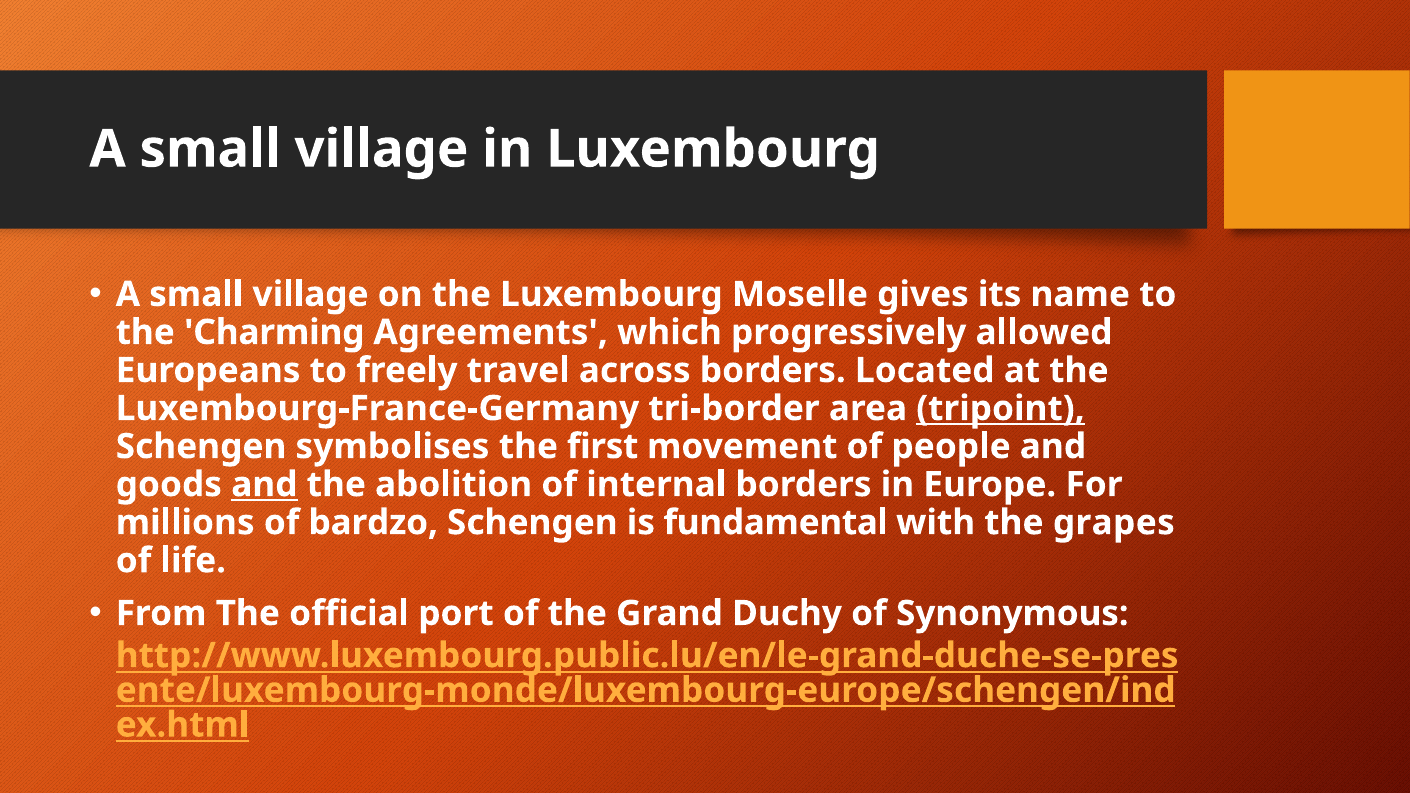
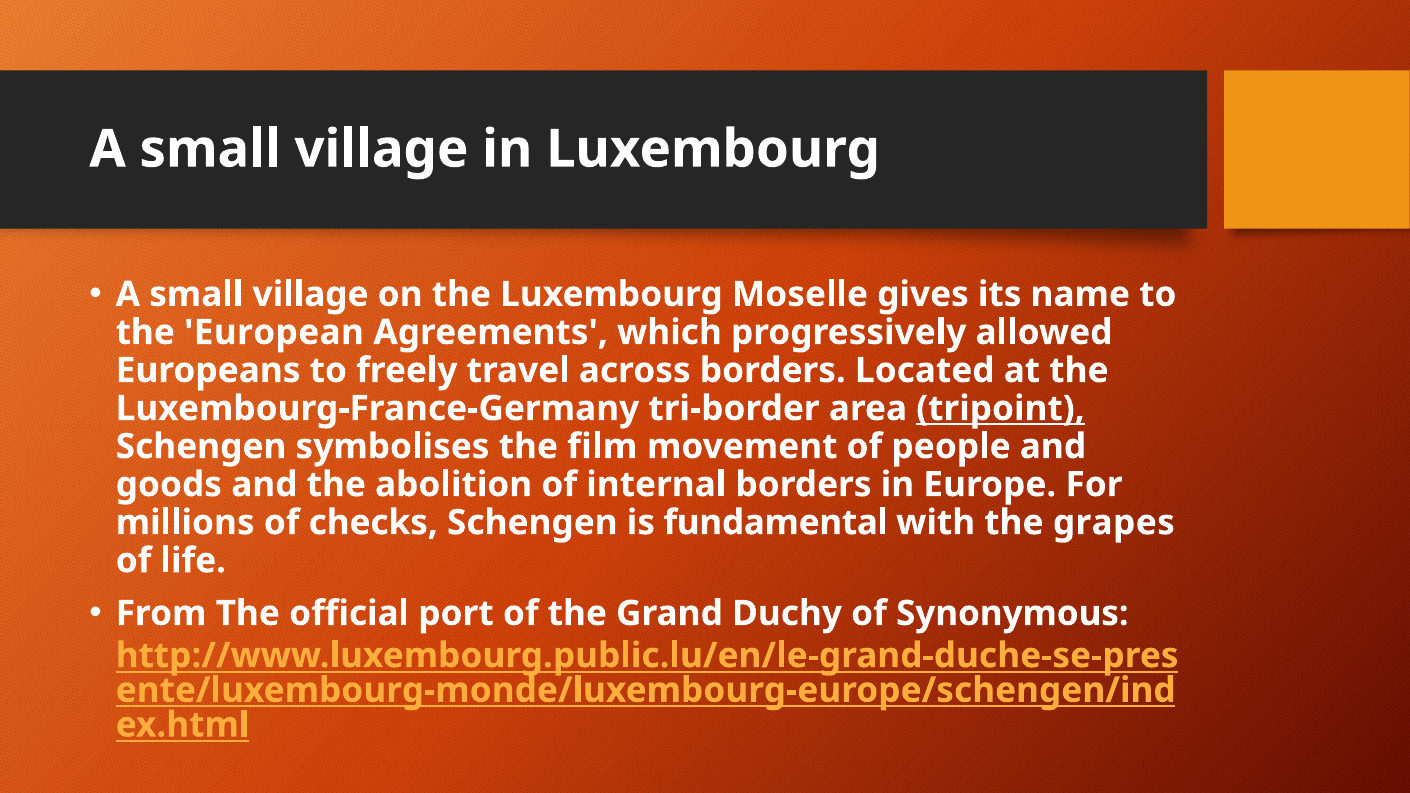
Charming: Charming -> European
first: first -> film
and at (264, 485) underline: present -> none
bardzo: bardzo -> checks
